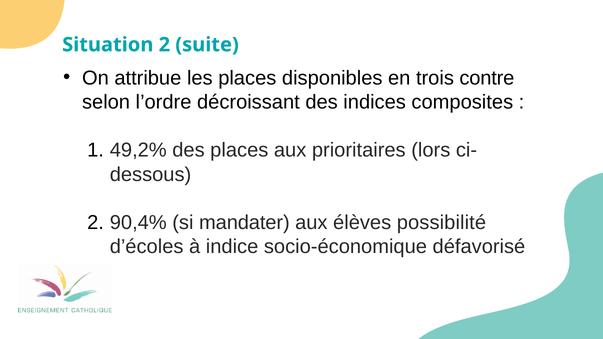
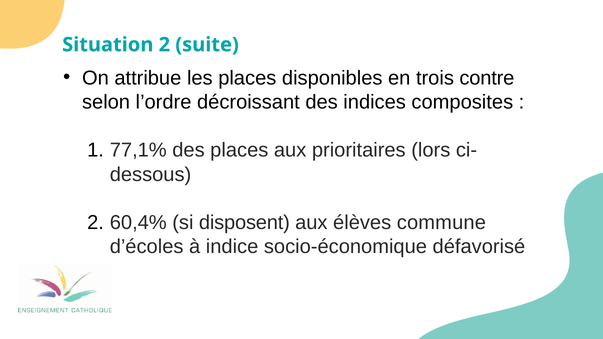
49,2%: 49,2% -> 77,1%
90,4%: 90,4% -> 60,4%
mandater: mandater -> disposent
possibilité: possibilité -> commune
